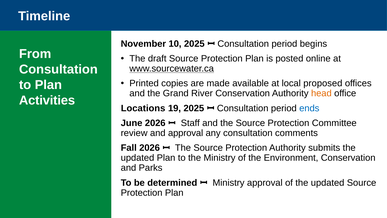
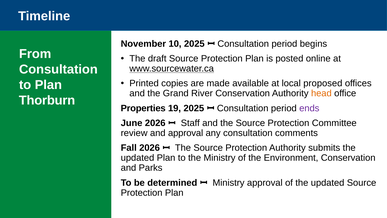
Activities: Activities -> Thorburn
Locations: Locations -> Properties
ends colour: blue -> purple
